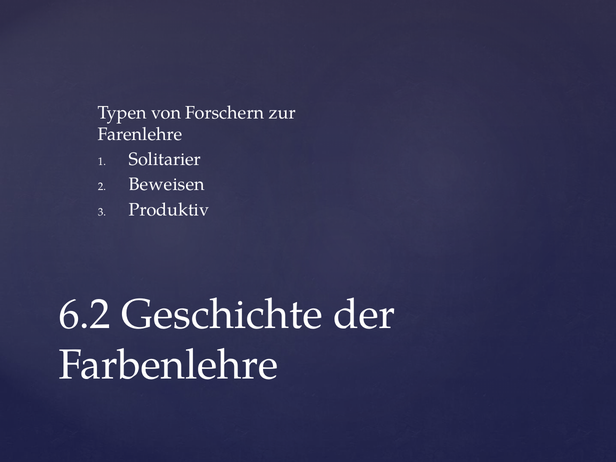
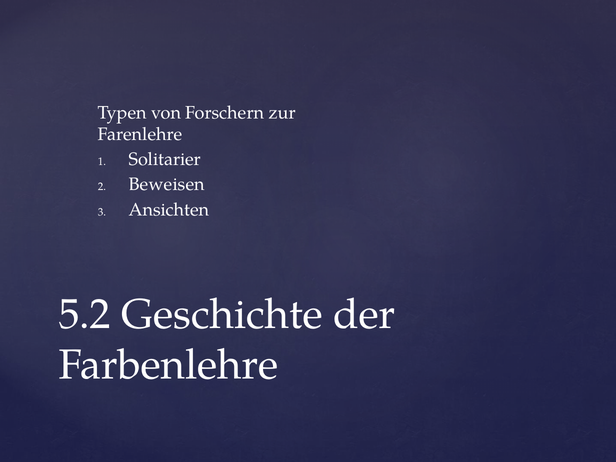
Produktiv: Produktiv -> Ansichten
6.2: 6.2 -> 5.2
